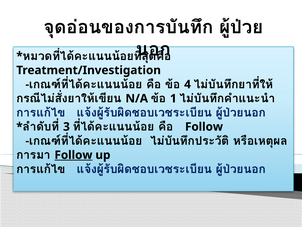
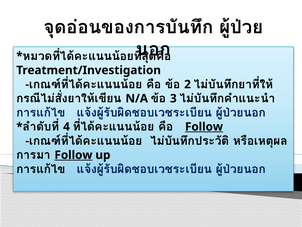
4: 4 -> 2
1: 1 -> 3
3: 3 -> 4
Follow at (204, 127) underline: none -> present
